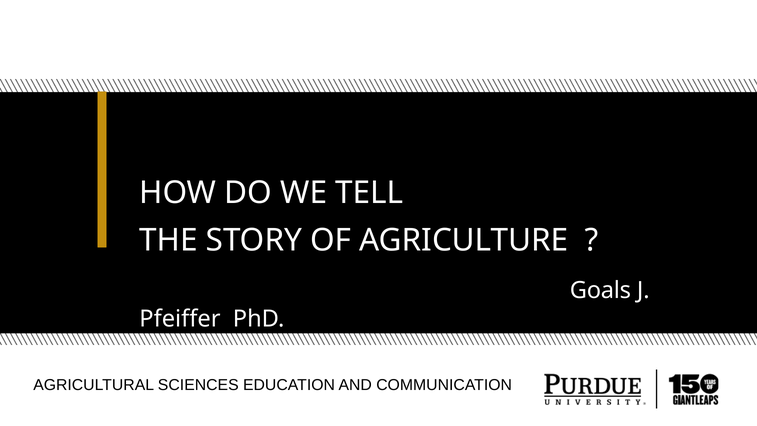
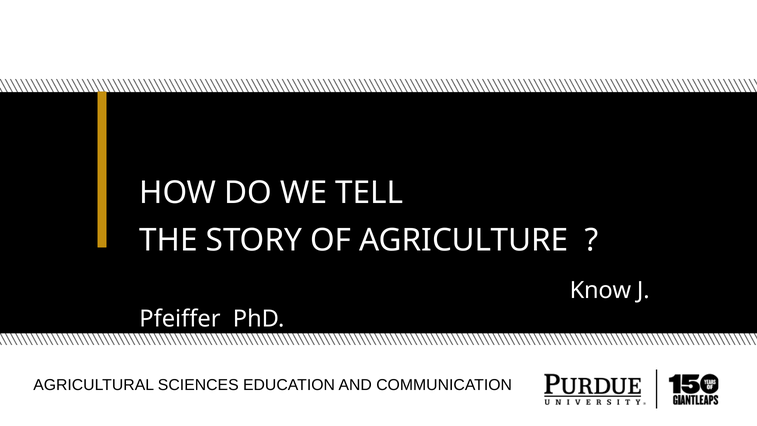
Goals: Goals -> Know
